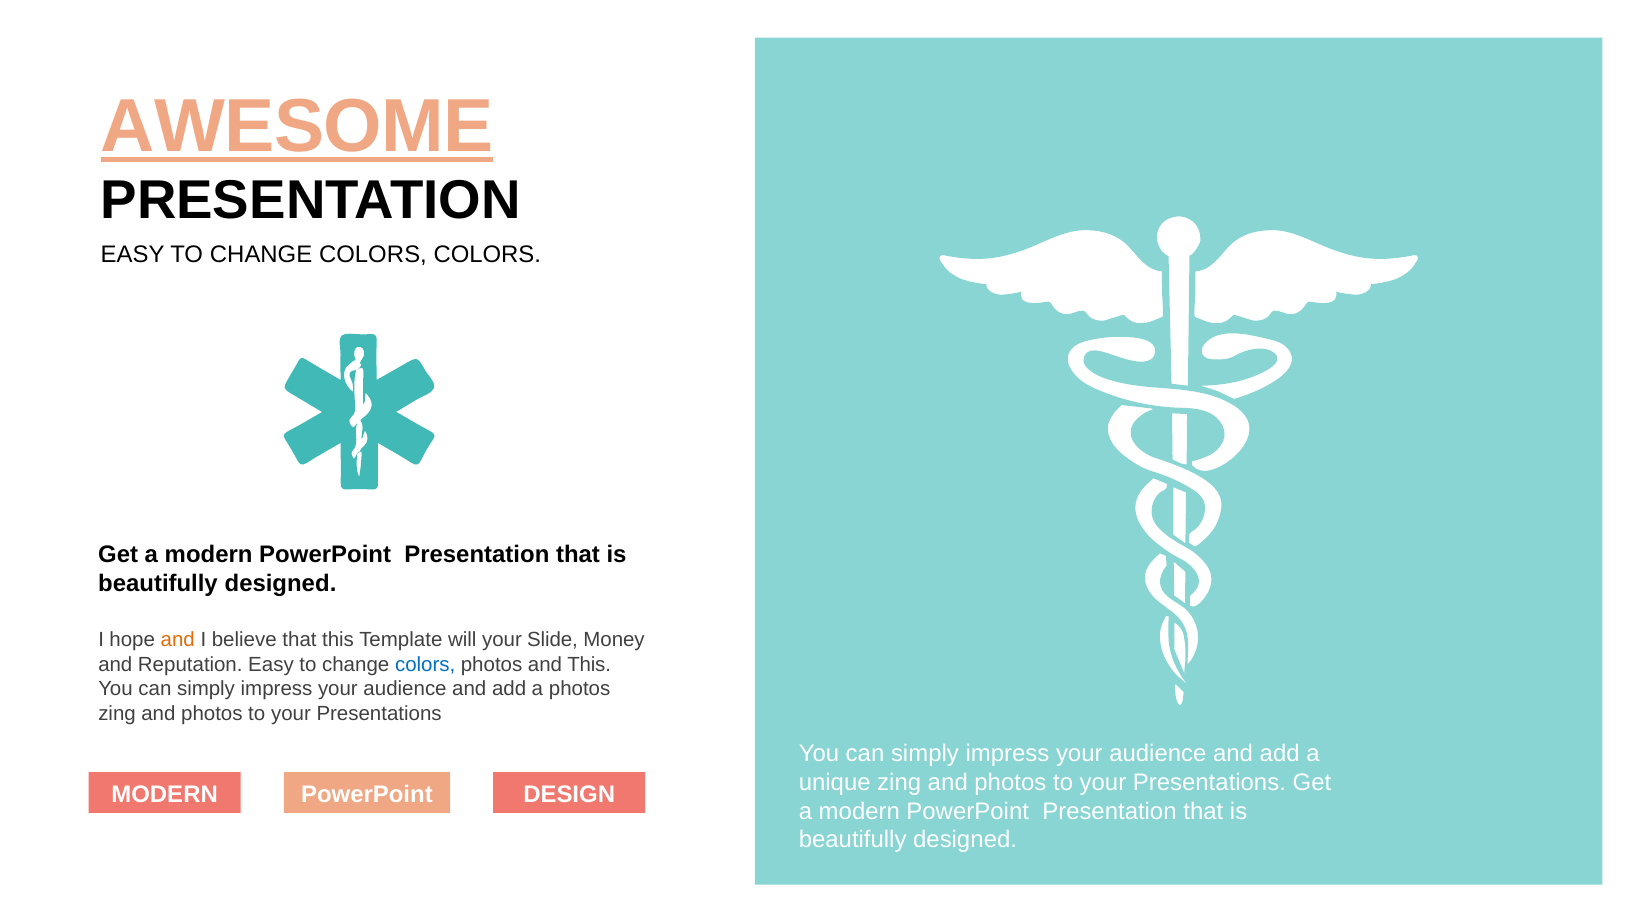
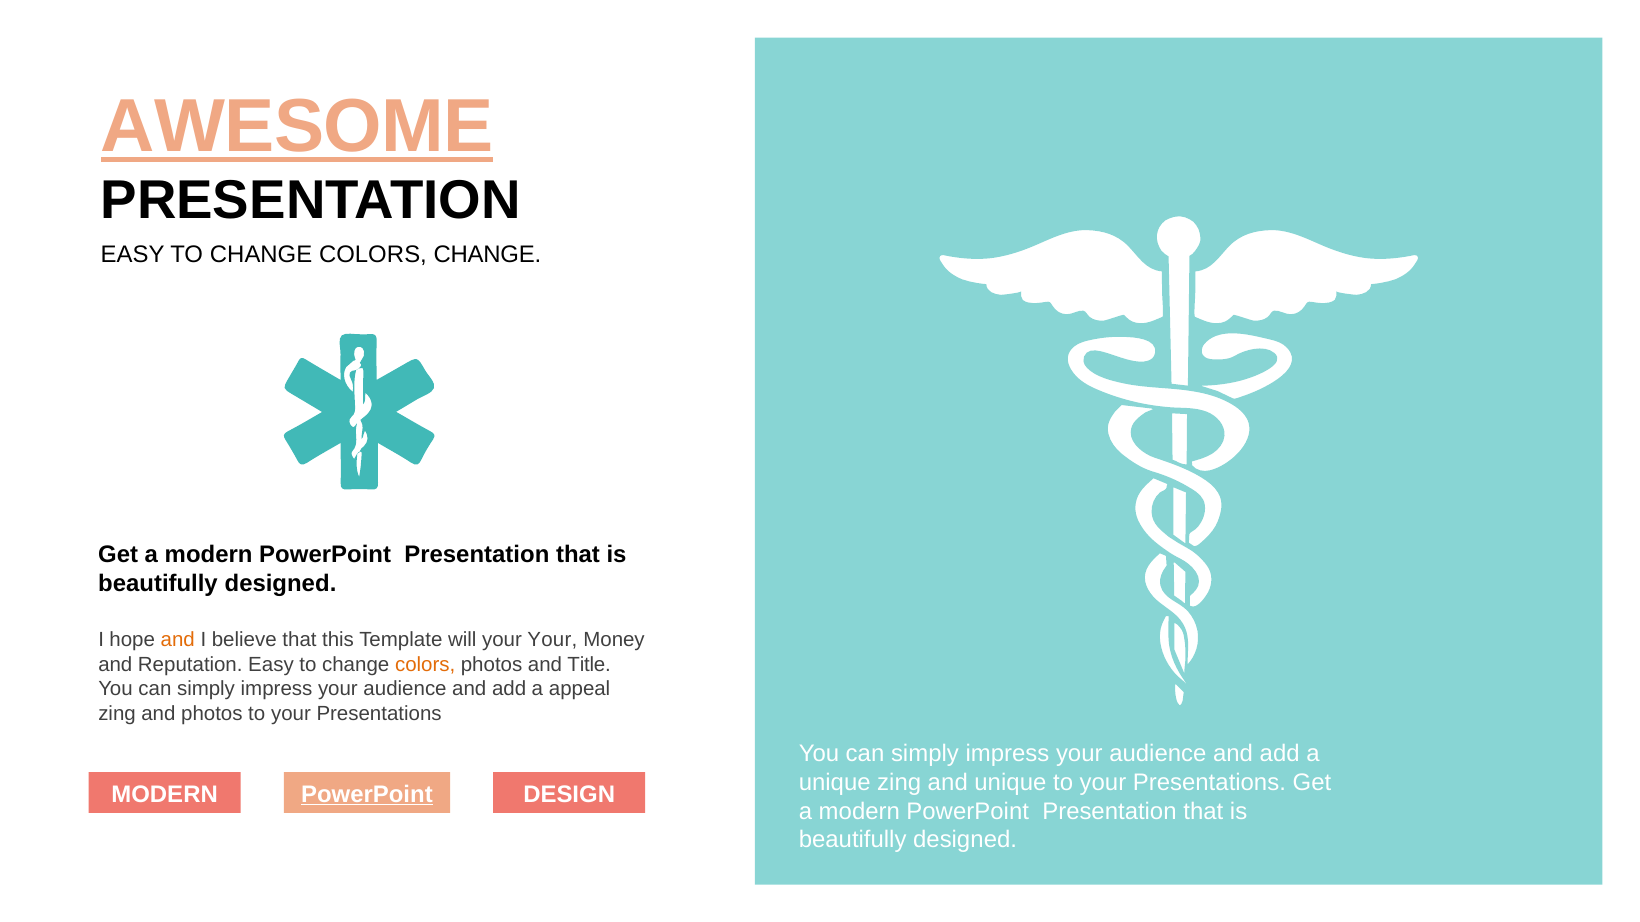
COLORS COLORS: COLORS -> CHANGE
your Slide: Slide -> Your
colors at (425, 665) colour: blue -> orange
and This: This -> Title
a photos: photos -> appeal
unique zing and photos: photos -> unique
PowerPoint at (367, 795) underline: none -> present
